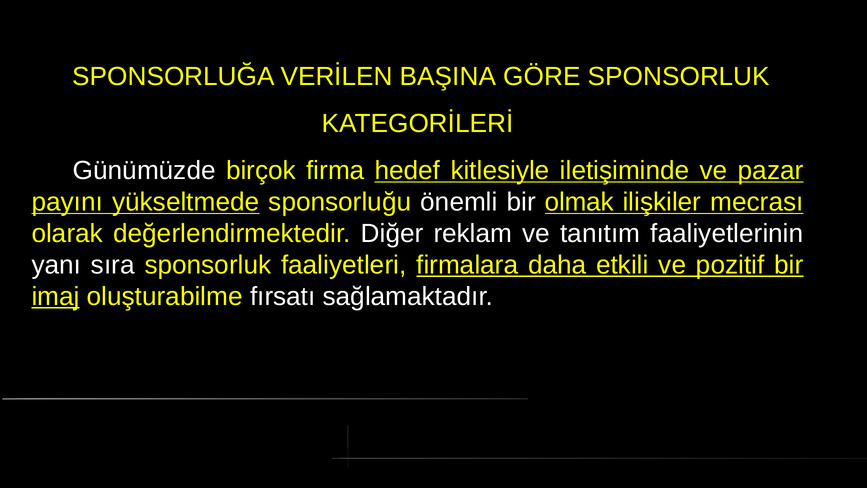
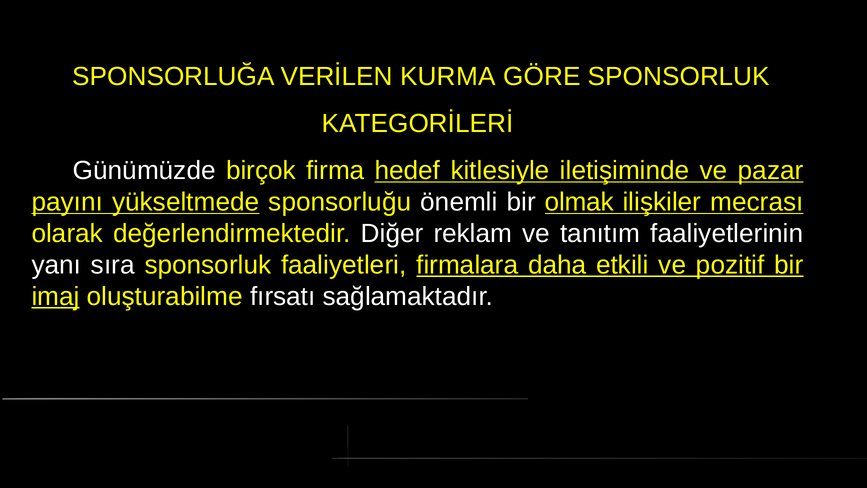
BAŞINA: BAŞINA -> KURMA
